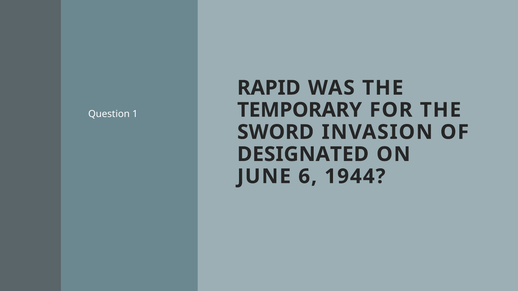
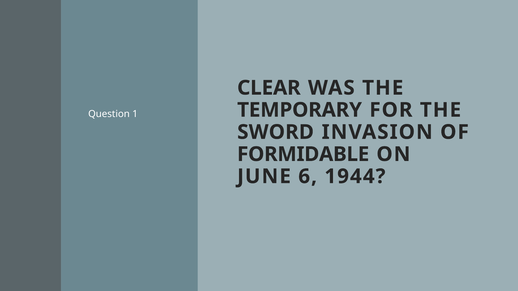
RAPID: RAPID -> CLEAR
DESIGNATED: DESIGNATED -> FORMIDABLE
